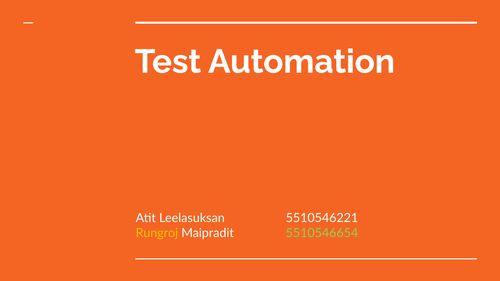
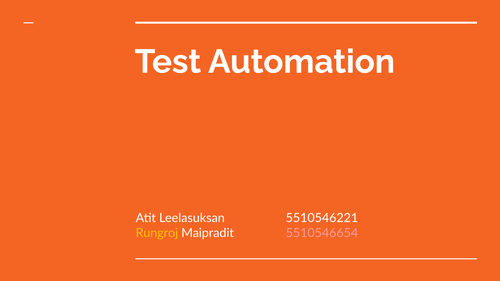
5510546654 colour: light green -> pink
